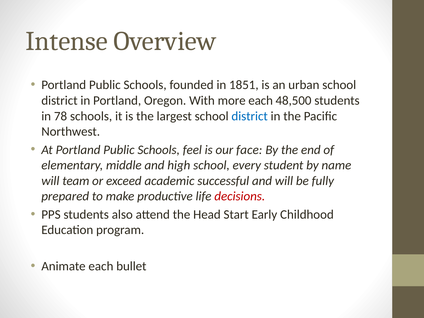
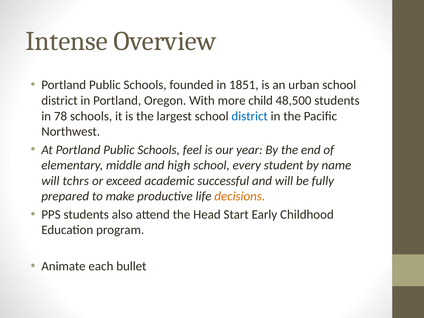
more each: each -> child
face: face -> year
team: team -> tchrs
decisions colour: red -> orange
